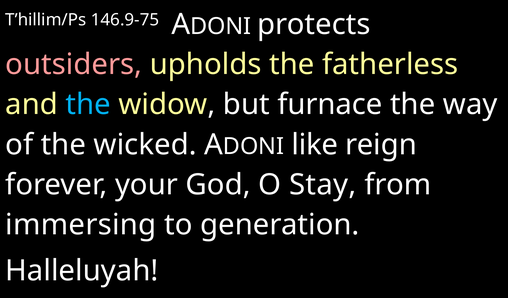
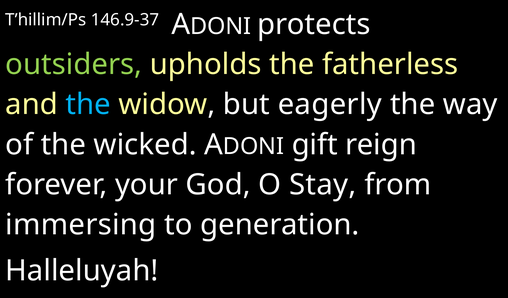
146.9-75: 146.9-75 -> 146.9-37
outsiders colour: pink -> light green
furnace: furnace -> eagerly
like: like -> gift
